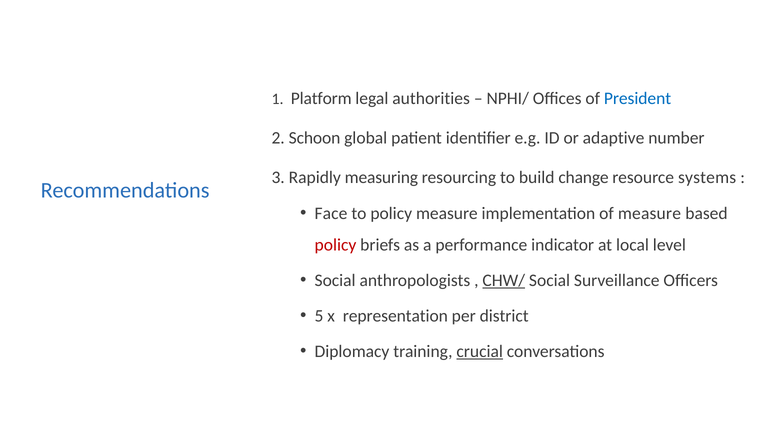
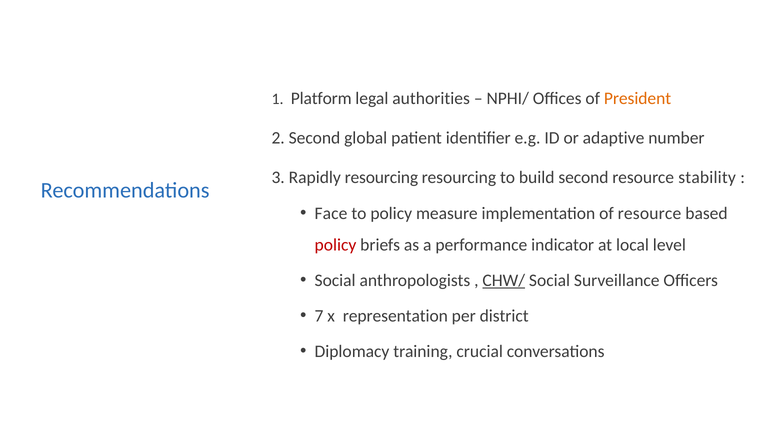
President colour: blue -> orange
2 Schoon: Schoon -> Second
Rapidly measuring: measuring -> resourcing
build change: change -> second
systems: systems -> stability
of measure: measure -> resource
5: 5 -> 7
crucial underline: present -> none
